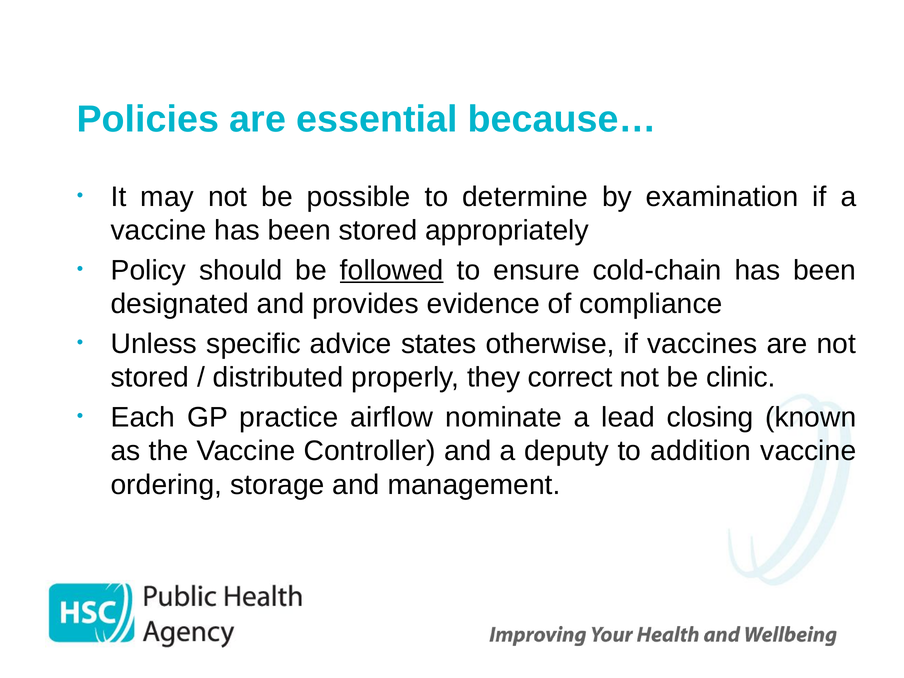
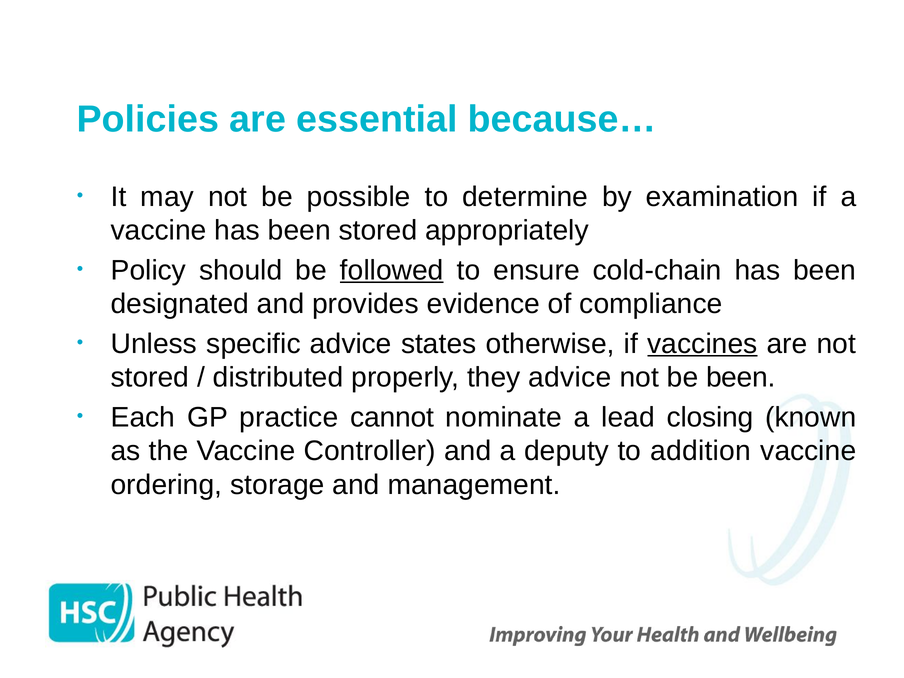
vaccines underline: none -> present
they correct: correct -> advice
be clinic: clinic -> been
airflow: airflow -> cannot
